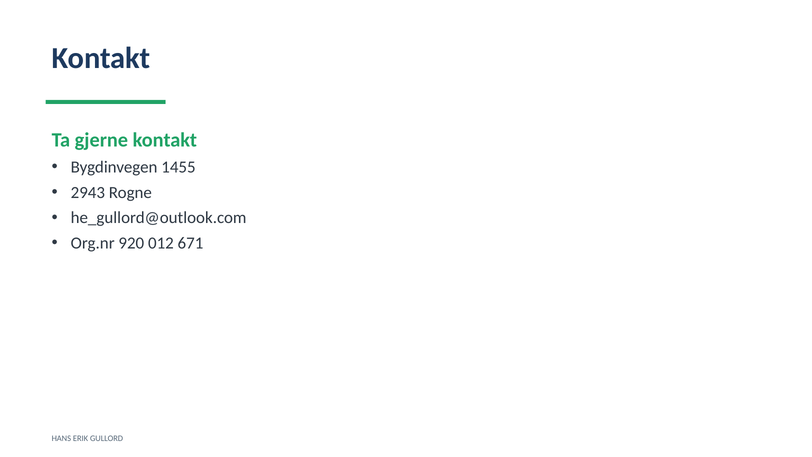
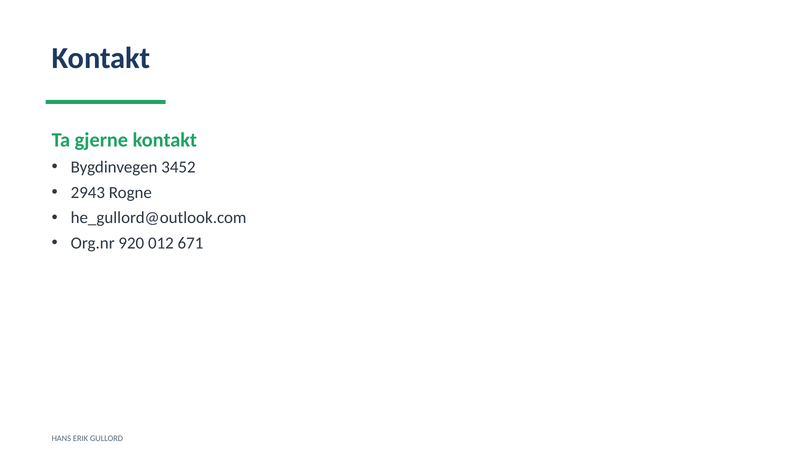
1455: 1455 -> 3452
